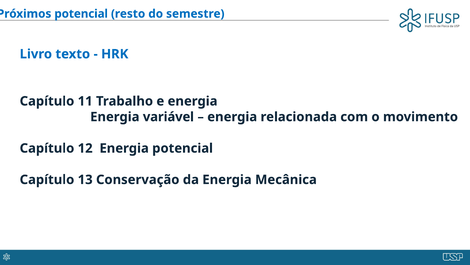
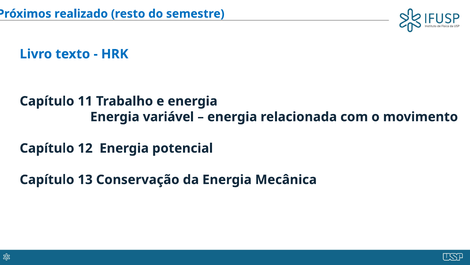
potencial at (81, 14): potencial -> realizado
